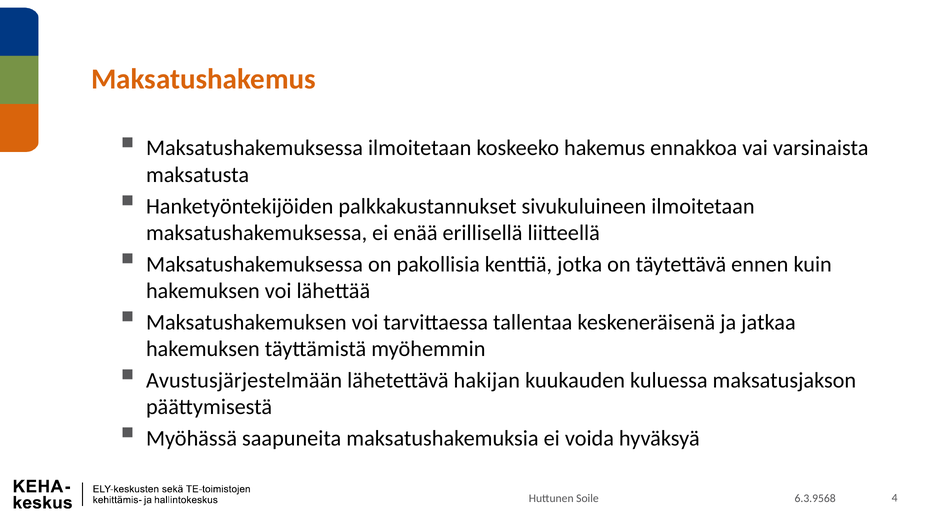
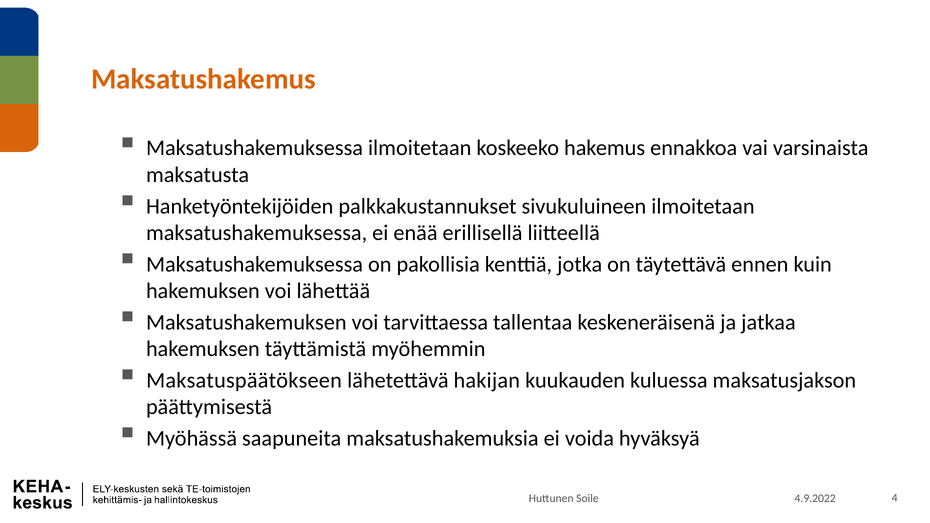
Avustusjärjestelmään: Avustusjärjestelmään -> Maksatuspäätökseen
6.3.9568: 6.3.9568 -> 4.9.2022
